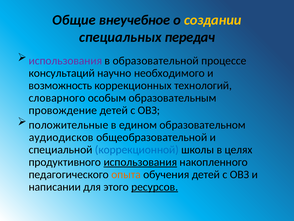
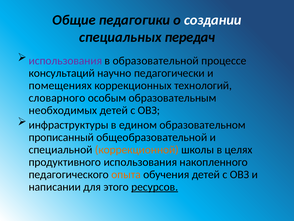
внеучебное: внеучебное -> педагогики
создании colour: yellow -> white
необходимого: необходимого -> педагогически
возможность: возможность -> помещениях
провождение: провождение -> необходимых
положительные: положительные -> инфраструктуры
аудиодисков: аудиодисков -> прописанный
коррекционной colour: blue -> orange
использования at (140, 162) underline: present -> none
